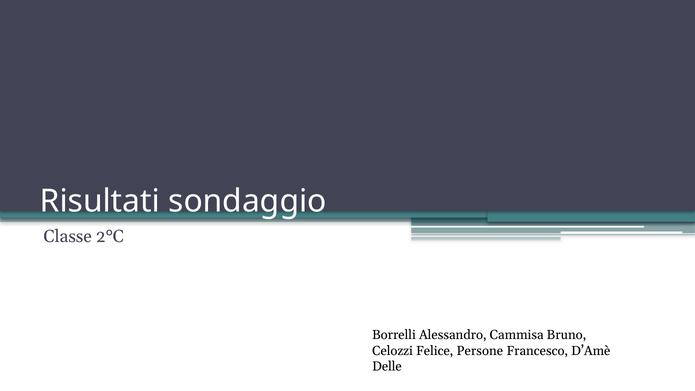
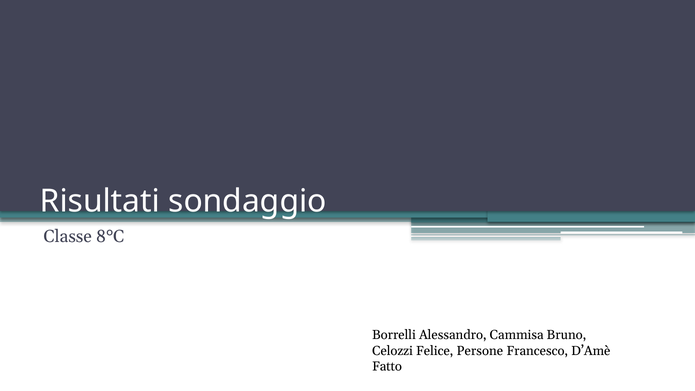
2°C: 2°C -> 8°C
Delle: Delle -> Fatto
